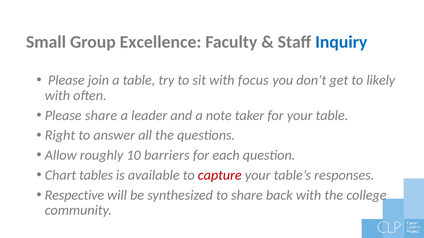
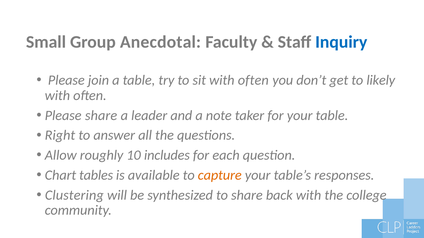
Excellence: Excellence -> Anecdotal
sit with focus: focus -> often
barriers: barriers -> includes
capture colour: red -> orange
Respective: Respective -> Clustering
